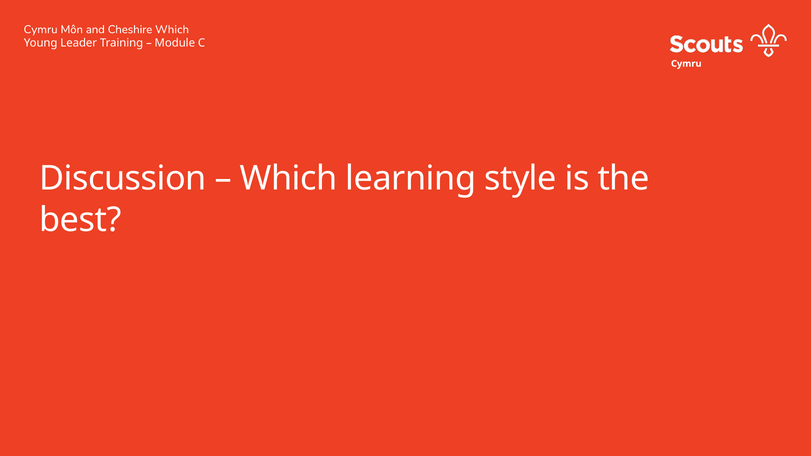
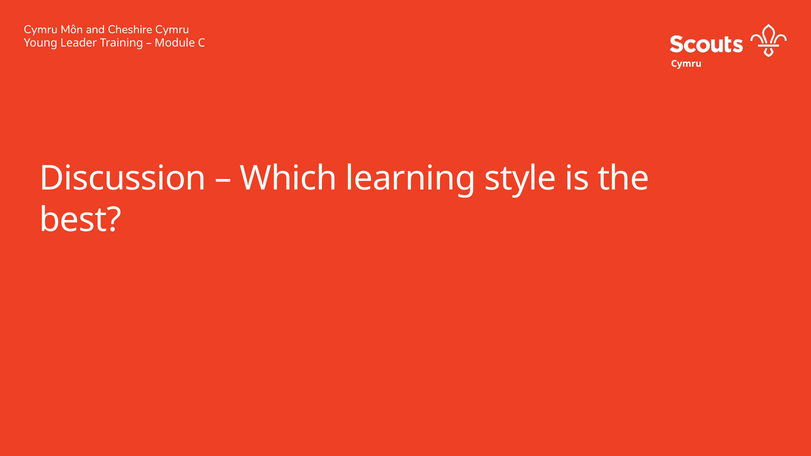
Cheshire Which: Which -> Cymru
